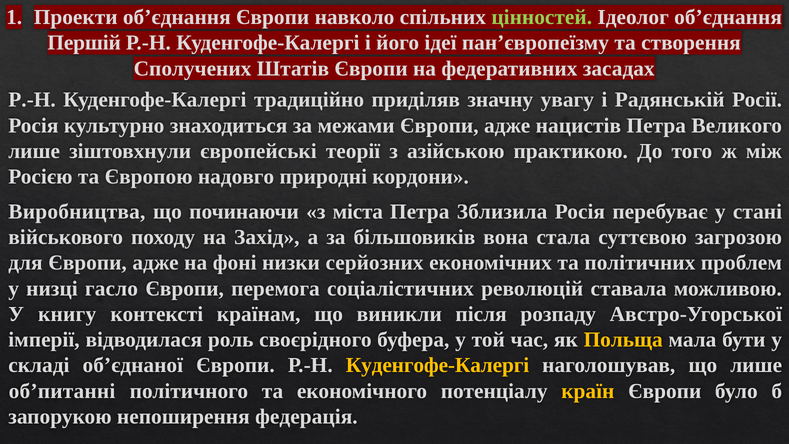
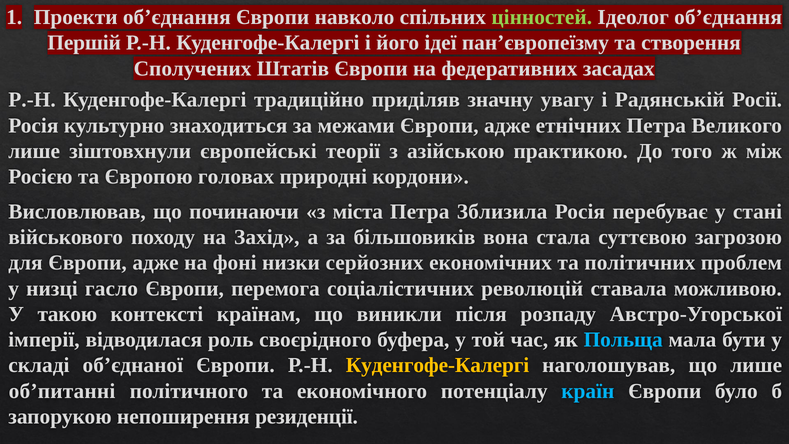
нацистів: нацистів -> етнічних
надовго: надовго -> головах
Виробництва: Виробництва -> Висловлював
книгу: книгу -> такою
Польща colour: yellow -> light blue
країн colour: yellow -> light blue
федерація: федерація -> резиденції
